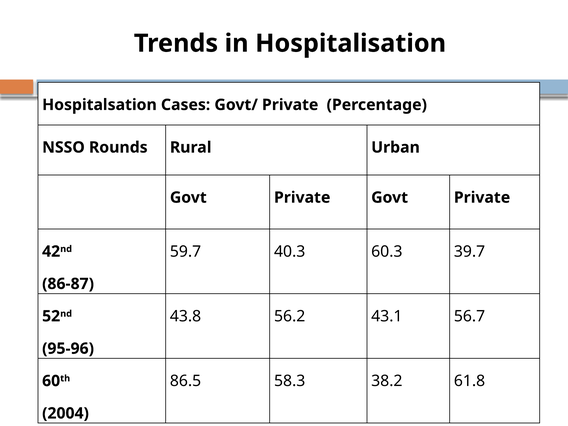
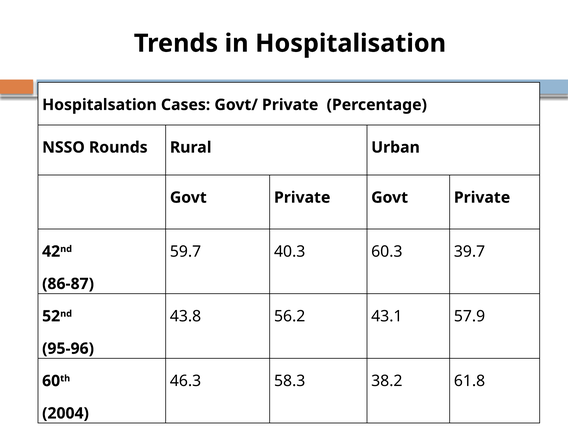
56.7: 56.7 -> 57.9
86.5: 86.5 -> 46.3
